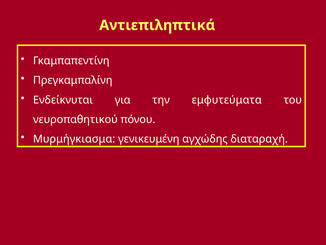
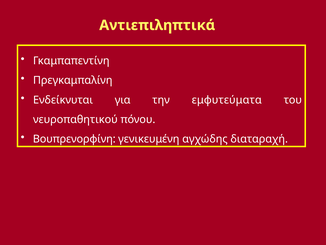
Μυρμήγκιασμα: Μυρμήγκιασμα -> Bουπρενορφίνη
